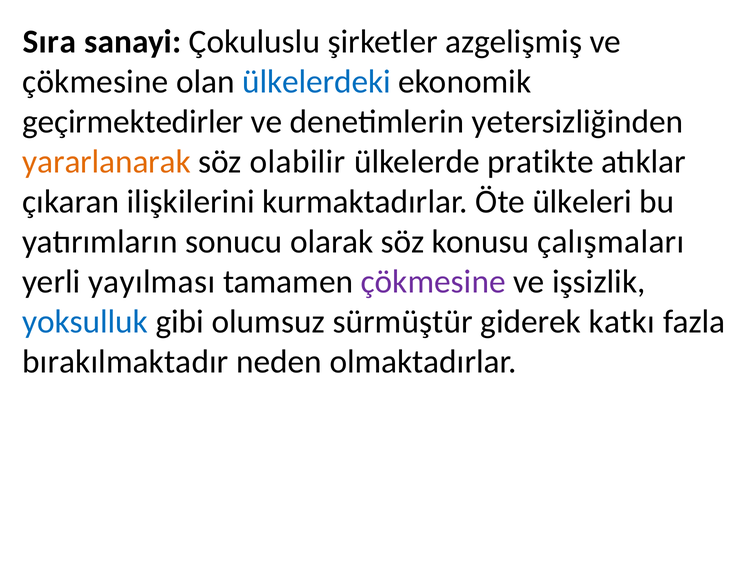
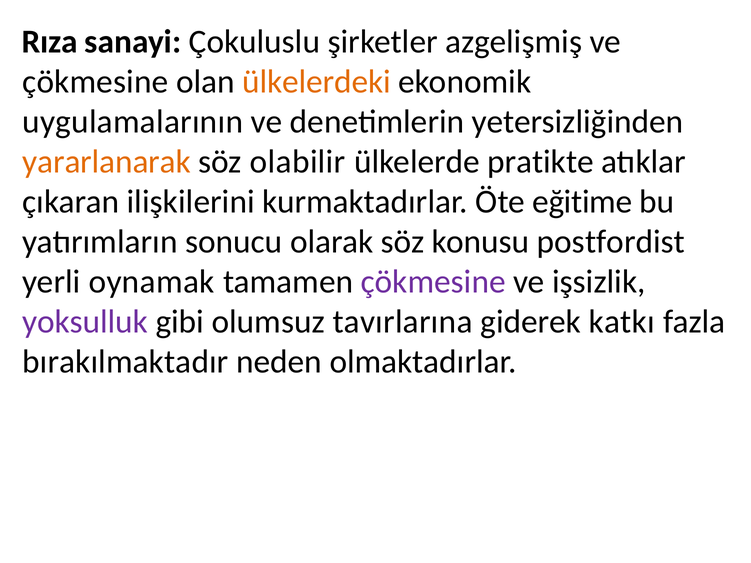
Sıra: Sıra -> Rıza
ülkelerdeki colour: blue -> orange
geçirmektedirler: geçirmektedirler -> uygulamalarının
ülkeleri: ülkeleri -> eğitime
çalışmaları: çalışmaları -> postfordist
yayılması: yayılması -> oynamak
yoksulluk colour: blue -> purple
sürmüştür: sürmüştür -> tavırlarına
